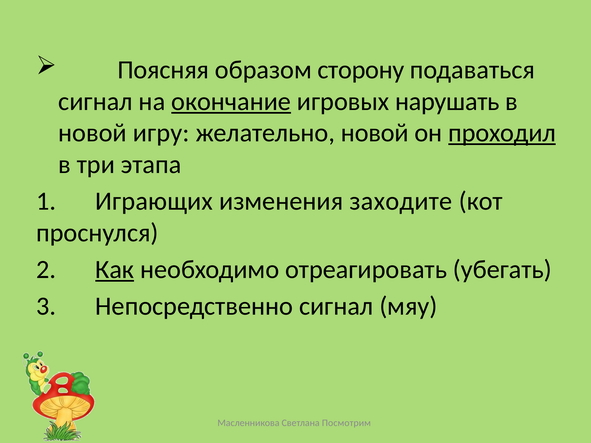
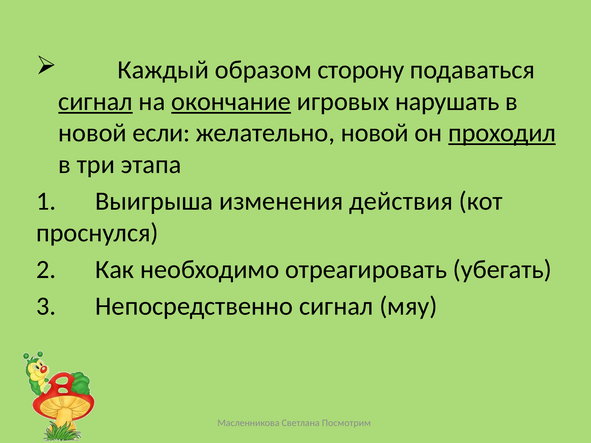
Поясняя: Поясняя -> Каждый
сигнал at (96, 102) underline: none -> present
игру: игру -> если
Играющих: Играющих -> Выигрыша
заходите: заходите -> действия
Как underline: present -> none
